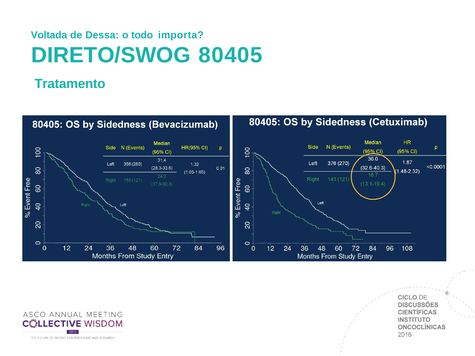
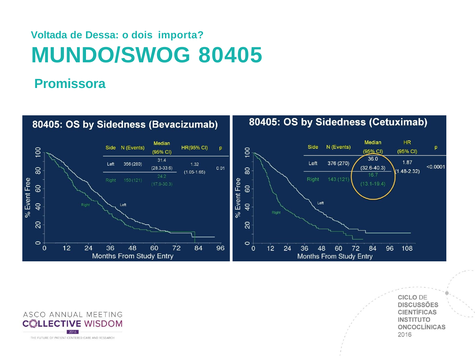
todo: todo -> dois
DIRETO/SWOG: DIRETO/SWOG -> MUNDO/SWOG
Tratamento: Tratamento -> Promissora
